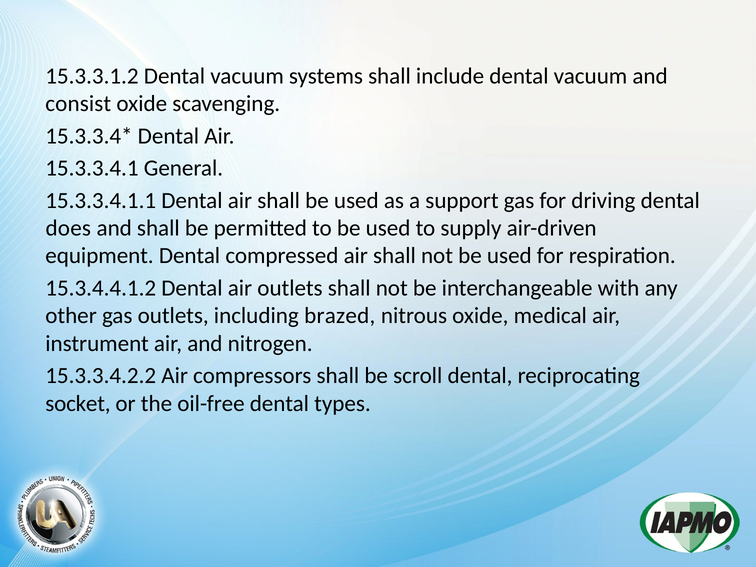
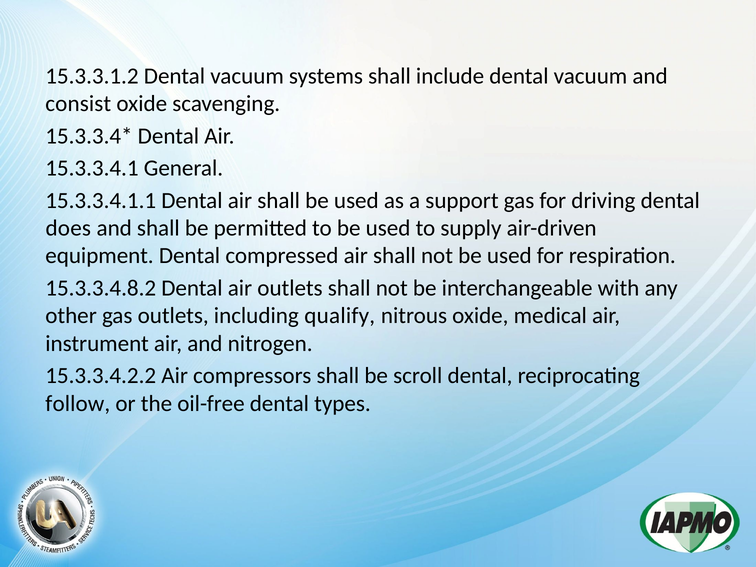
15.3.4.4.1.2: 15.3.4.4.1.2 -> 15.3.3.4.8.2
brazed: brazed -> qualify
socket: socket -> follow
